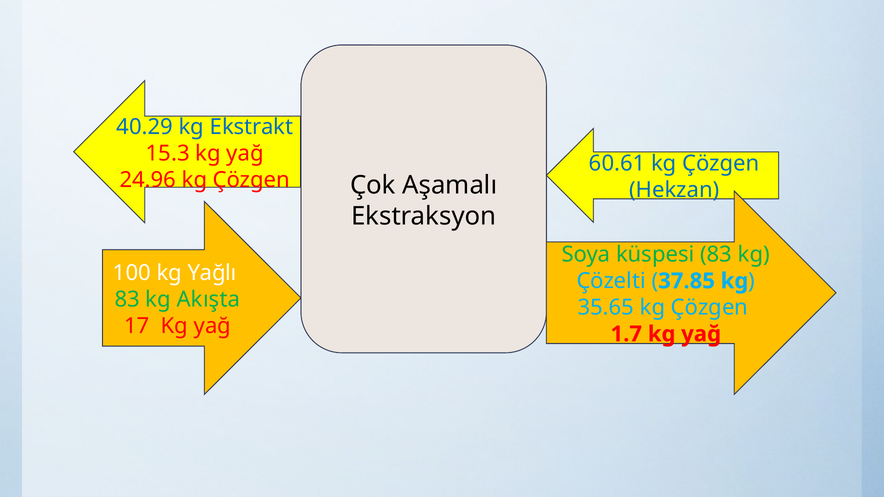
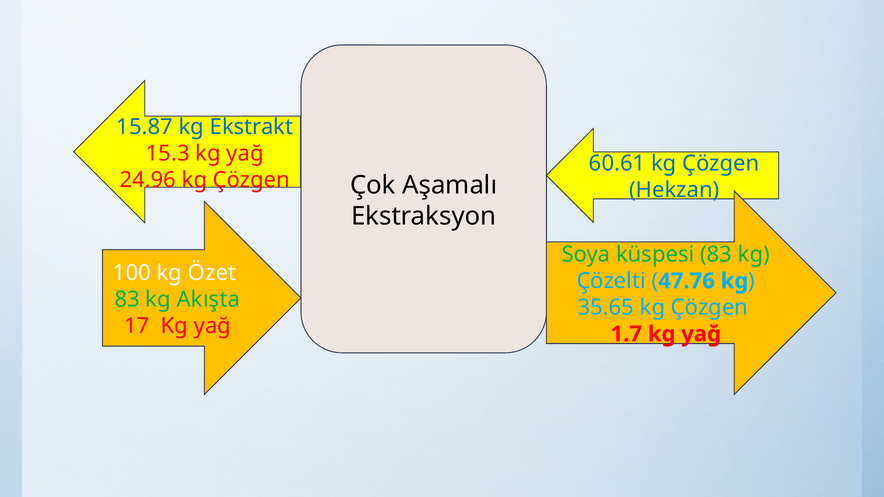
40.29: 40.29 -> 15.87
Yağlı: Yağlı -> Özet
37.85: 37.85 -> 47.76
